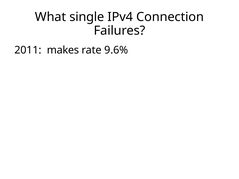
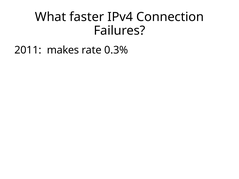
single: single -> faster
9.6%: 9.6% -> 0.3%
